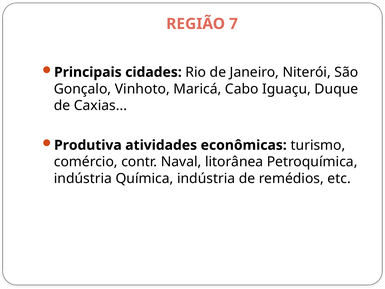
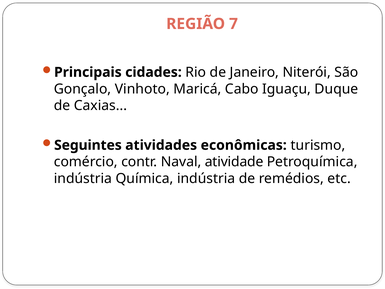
Produtiva: Produtiva -> Seguintes
litorânea: litorânea -> atividade
